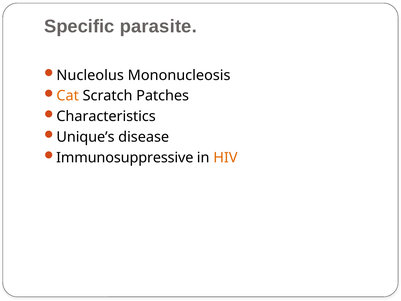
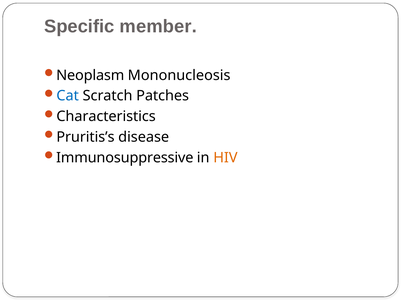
parasite: parasite -> member
Nucleolus: Nucleolus -> Neoplasm
Cat colour: orange -> blue
Unique’s: Unique’s -> Pruritis’s
